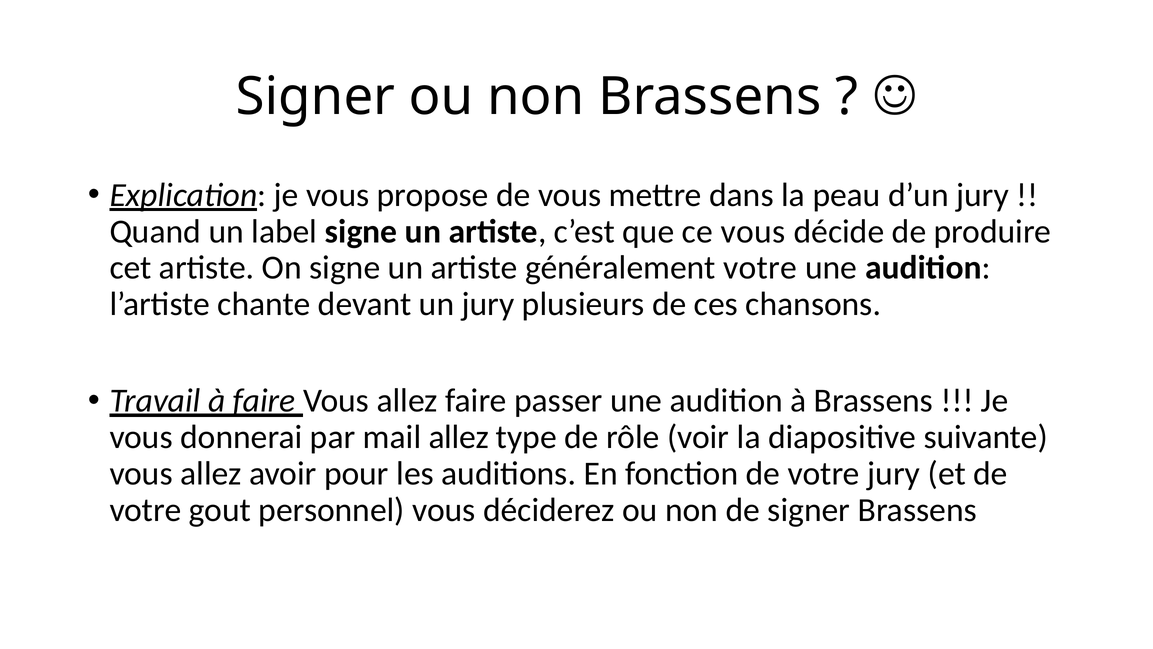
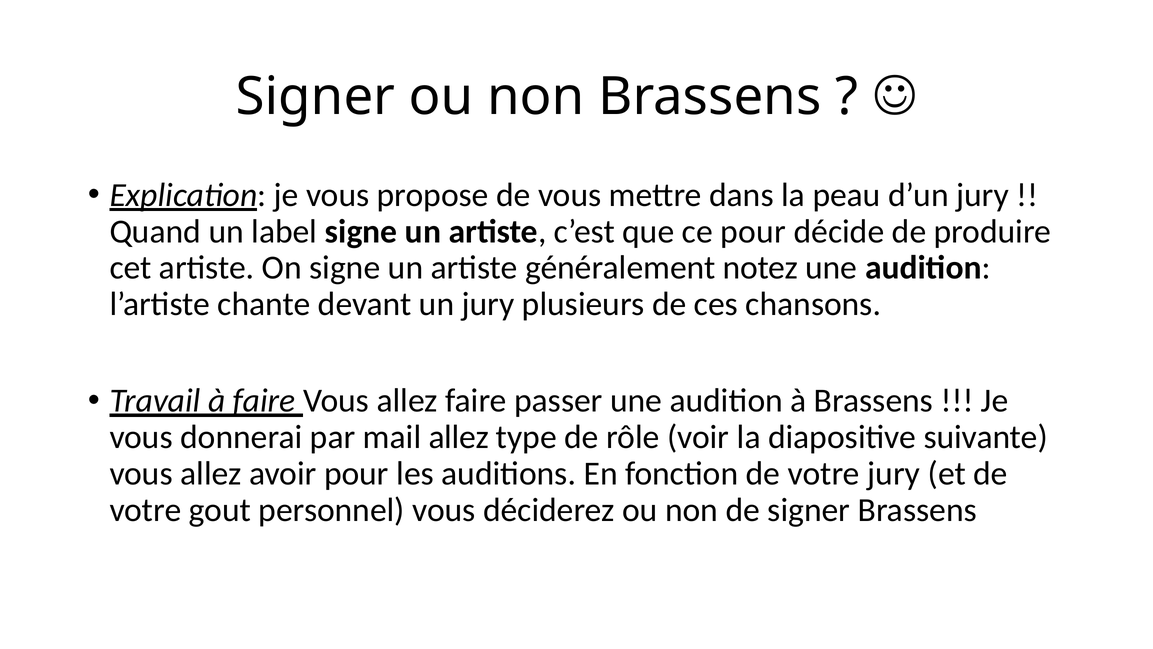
ce vous: vous -> pour
généralement votre: votre -> notez
